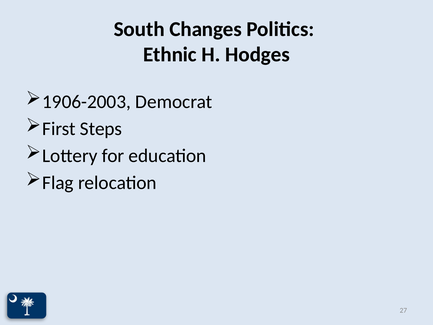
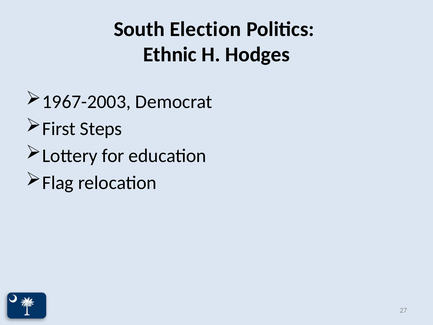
Changes: Changes -> Election
1906-2003: 1906-2003 -> 1967-2003
